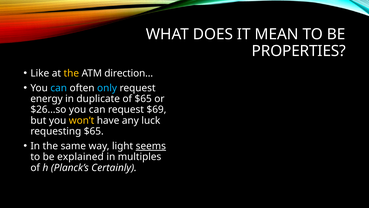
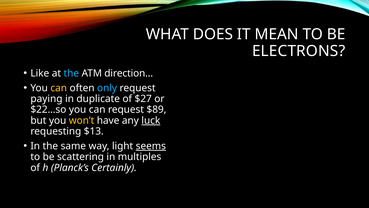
PROPERTIES: PROPERTIES -> ELECTRONS
the at (71, 73) colour: yellow -> light blue
can at (59, 88) colour: light blue -> yellow
energy: energy -> paying
of $65: $65 -> $27
$26…so: $26…so -> $22…so
$69: $69 -> $89
luck underline: none -> present
requesting $65: $65 -> $13
explained: explained -> scattering
